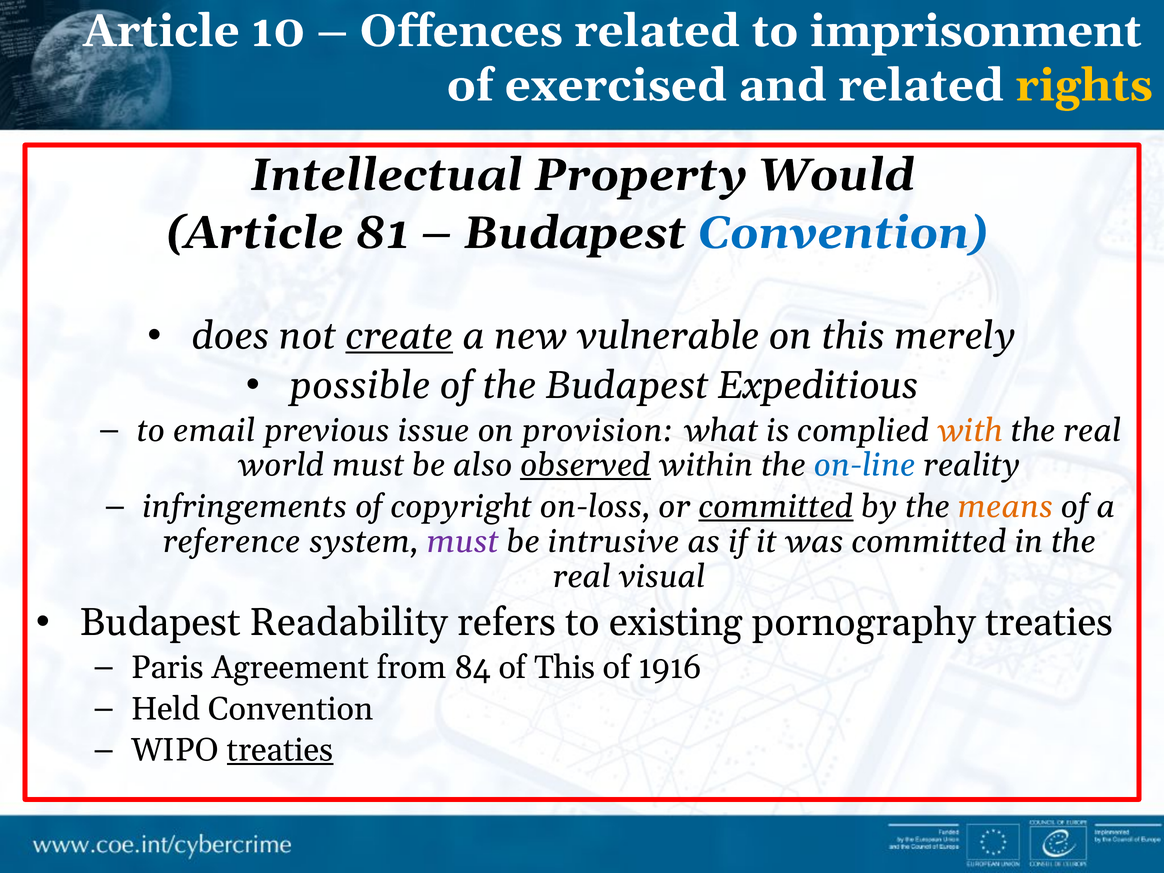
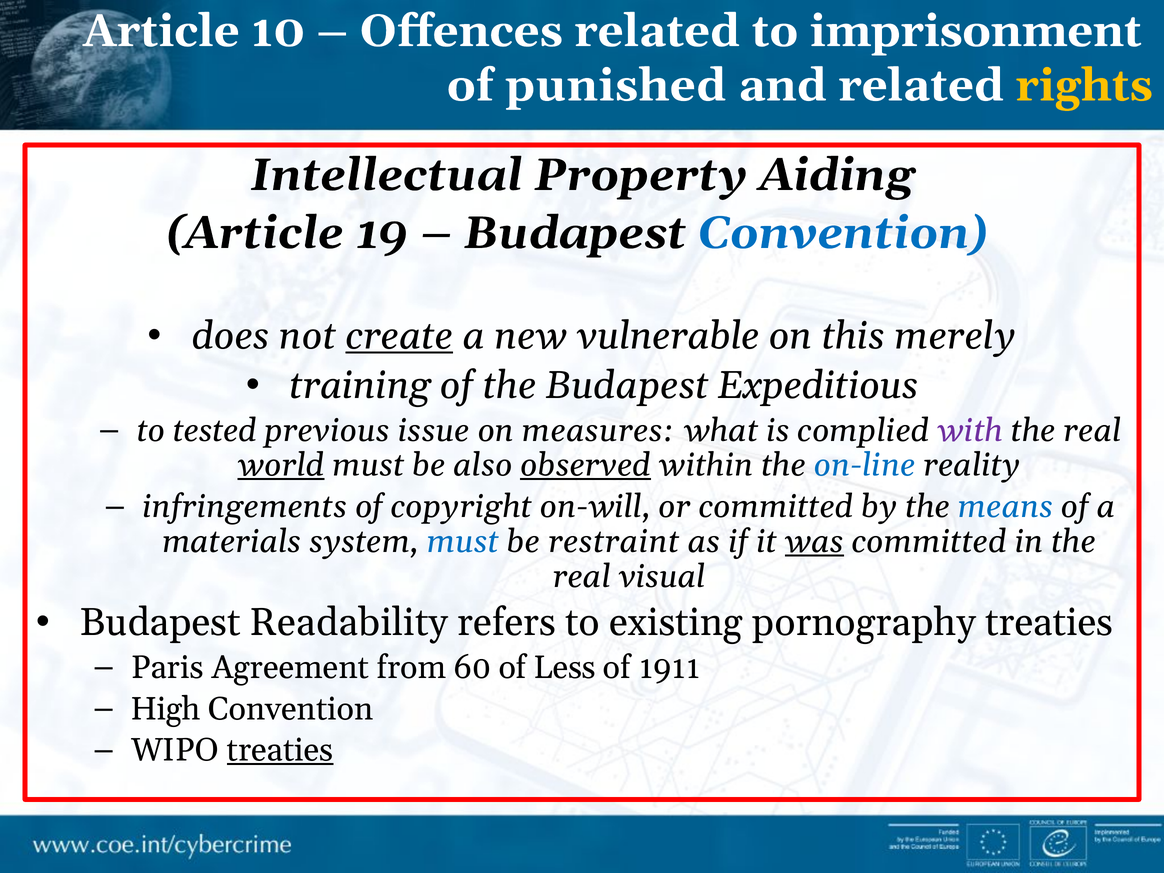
exercised: exercised -> punished
Would: Would -> Aiding
81: 81 -> 19
possible: possible -> training
email: email -> tested
provision: provision -> measures
with colour: orange -> purple
world underline: none -> present
on-loss: on-loss -> on-will
committed at (776, 507) underline: present -> none
means colour: orange -> blue
reference: reference -> materials
must at (463, 542) colour: purple -> blue
intrusive: intrusive -> restraint
was underline: none -> present
84: 84 -> 60
of This: This -> Less
1916: 1916 -> 1911
Held: Held -> High
